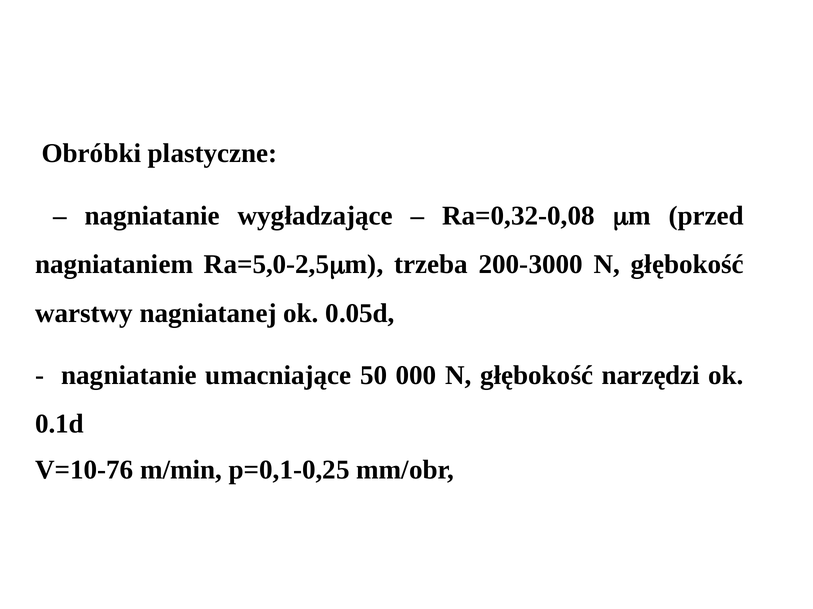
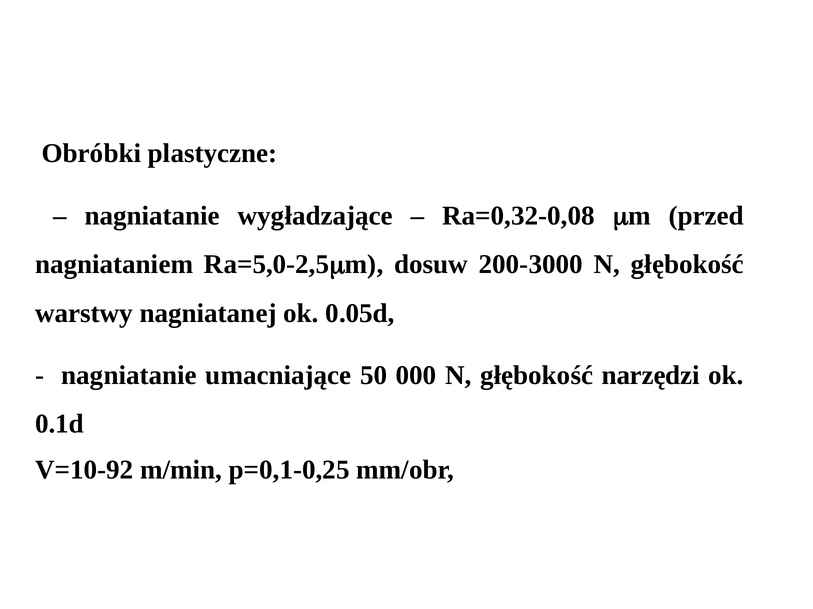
trzeba: trzeba -> dosuw
V=10-76: V=10-76 -> V=10-92
